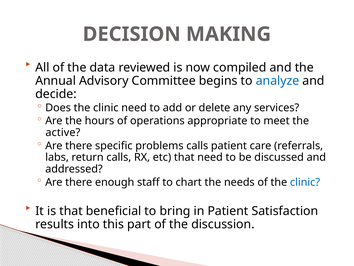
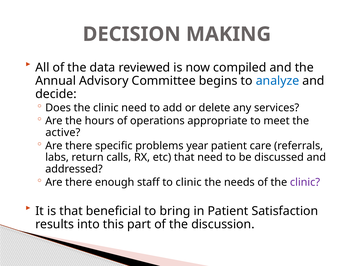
problems calls: calls -> year
to chart: chart -> clinic
clinic at (305, 182) colour: blue -> purple
